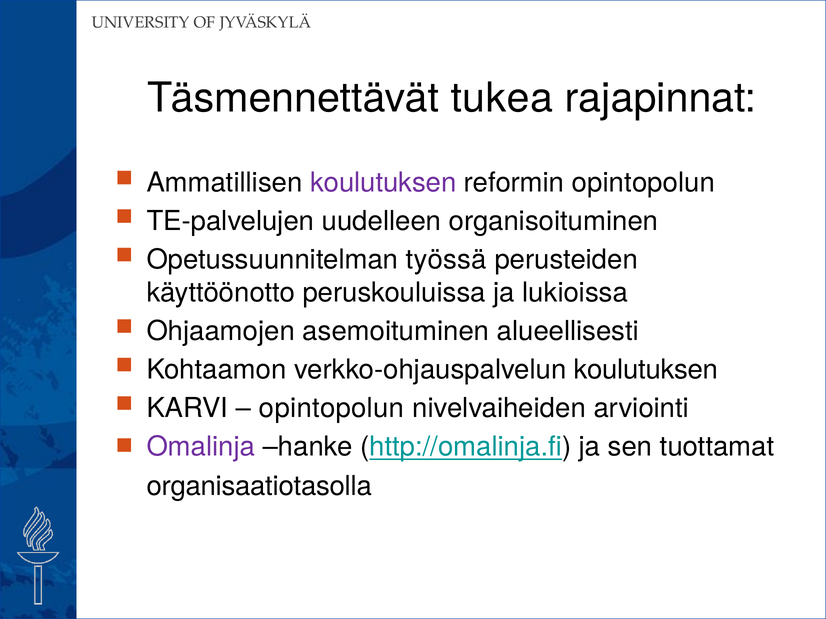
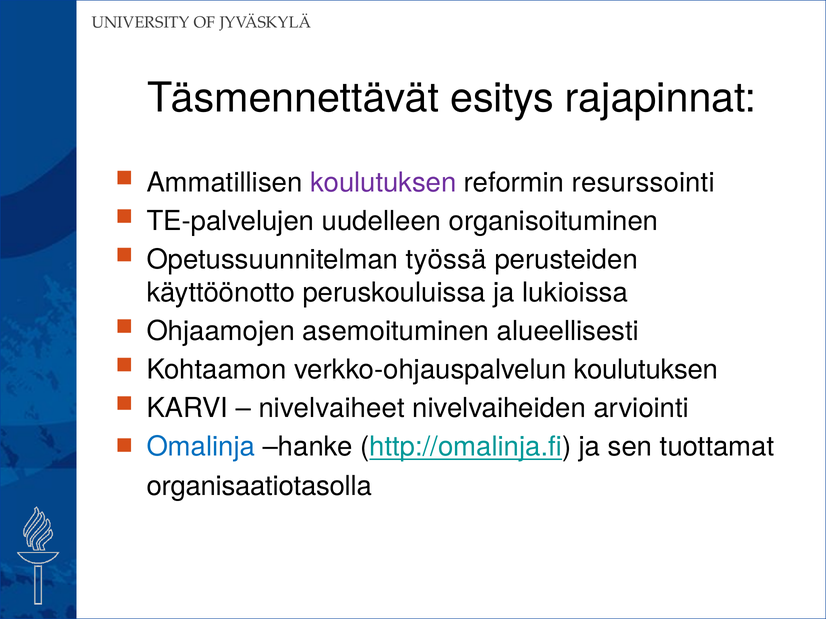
tukea: tukea -> esitys
reformin opintopolun: opintopolun -> resurssointi
opintopolun at (332, 408): opintopolun -> nivelvaiheet
Omalinja colour: purple -> blue
